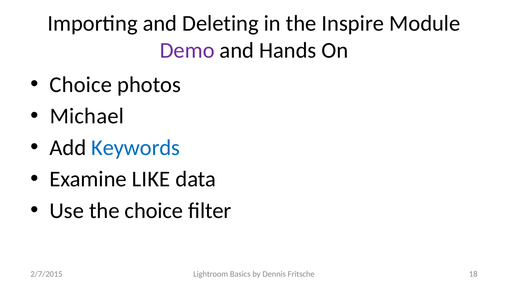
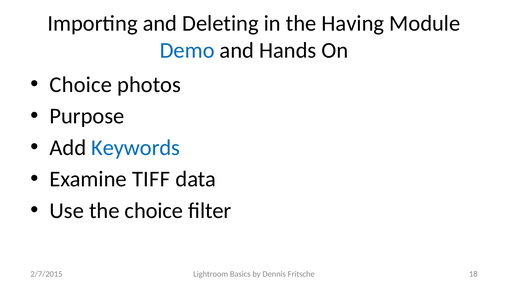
Inspire: Inspire -> Having
Demo colour: purple -> blue
Michael: Michael -> Purpose
LIKE: LIKE -> TIFF
